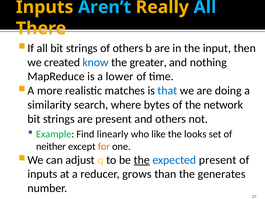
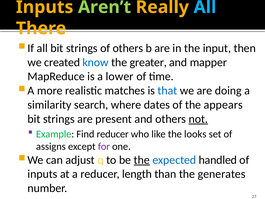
Aren’t colour: light blue -> light green
nothing: nothing -> mapper
bytes: bytes -> dates
network: network -> appears
not underline: none -> present
Find linearly: linearly -> reducer
neither: neither -> assigns
for colour: orange -> purple
expected present: present -> handled
grows: grows -> length
